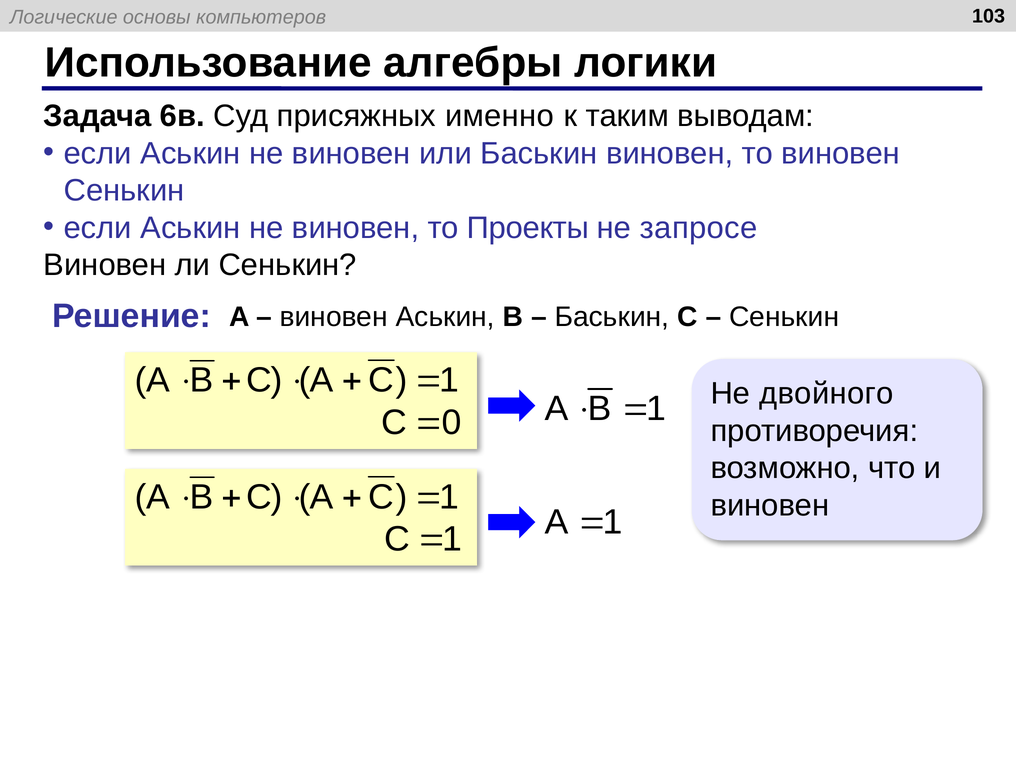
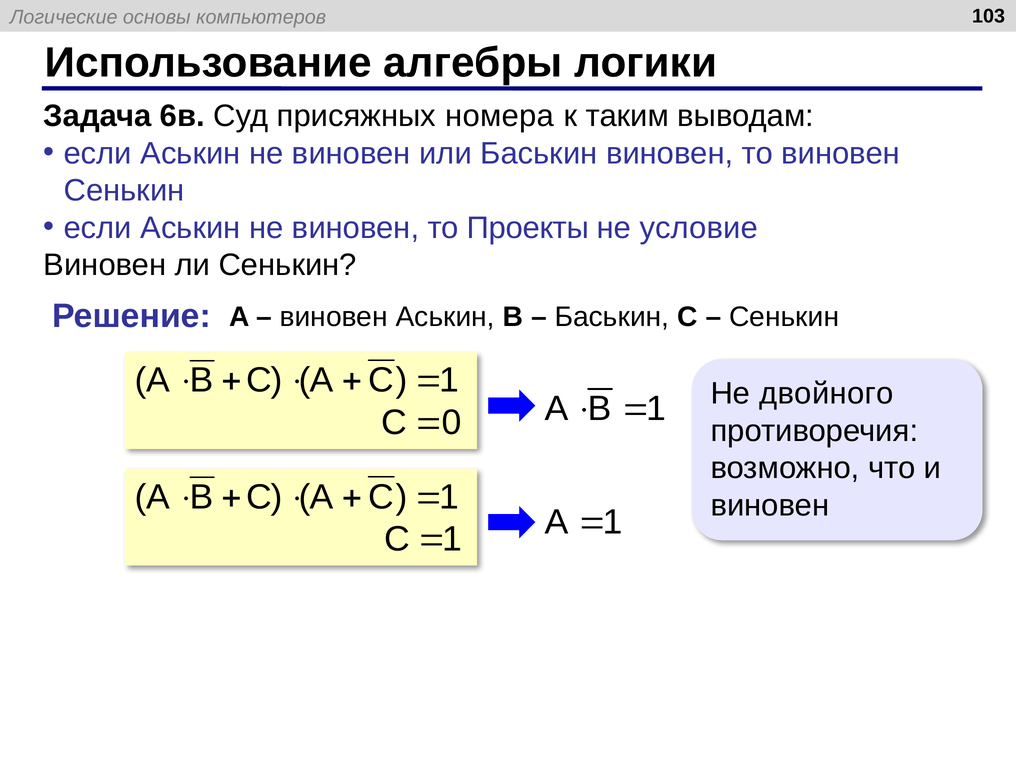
именно: именно -> номера
запросе: запросе -> условие
